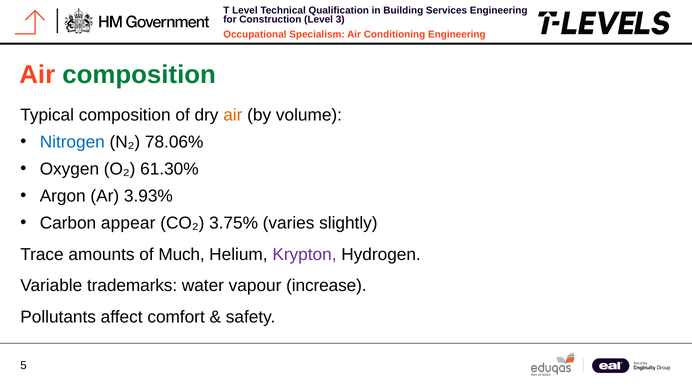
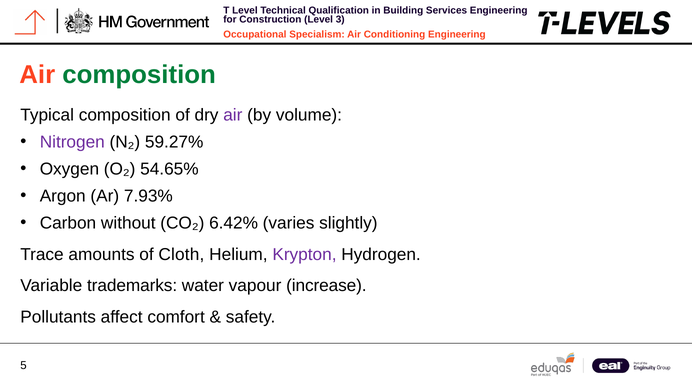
air at (233, 115) colour: orange -> purple
Nitrogen colour: blue -> purple
78.06%: 78.06% -> 59.27%
61.30%: 61.30% -> 54.65%
3.93%: 3.93% -> 7.93%
appear: appear -> without
3.75%: 3.75% -> 6.42%
Much: Much -> Cloth
